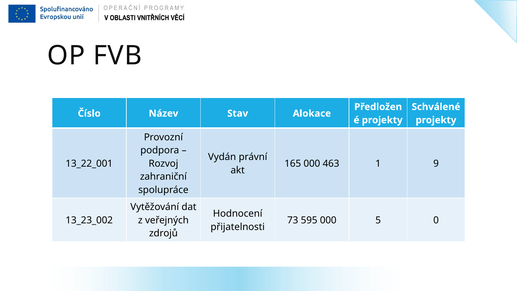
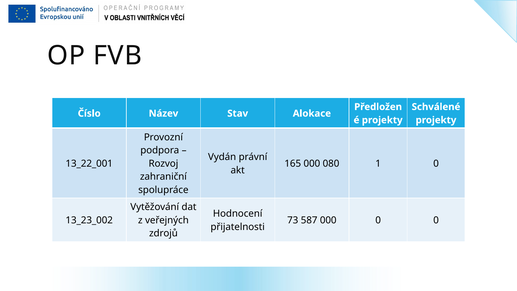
463: 463 -> 080
1 9: 9 -> 0
595: 595 -> 587
000 5: 5 -> 0
